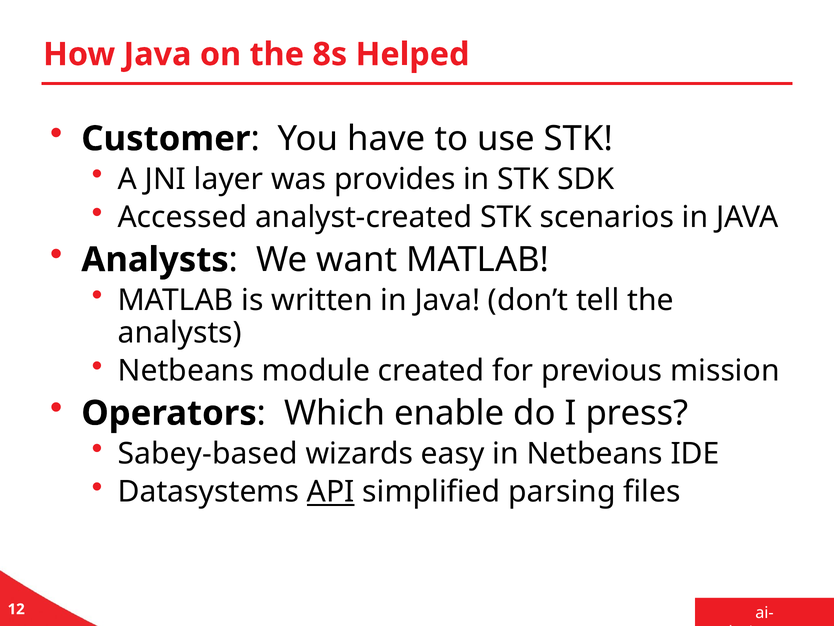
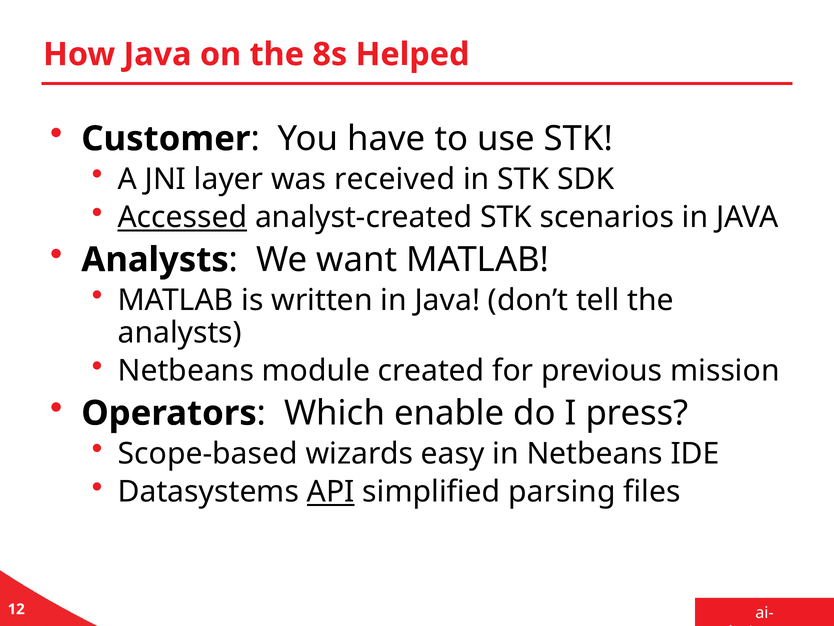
provides: provides -> received
Accessed underline: none -> present
Sabey-based: Sabey-based -> Scope-based
